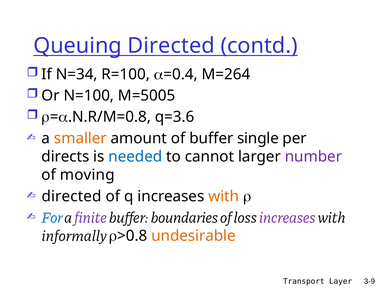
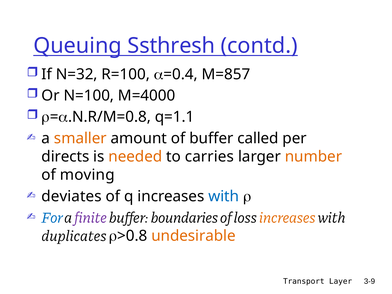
Queuing Directed: Directed -> Ssthresh
N=34: N=34 -> N=32
M=264: M=264 -> M=857
M=5005: M=5005 -> M=4000
q=3.6: q=3.6 -> q=1.1
single: single -> called
needed colour: blue -> orange
cannot: cannot -> carries
number colour: purple -> orange
directed at (72, 196): directed -> deviates
with at (224, 196) colour: orange -> blue
increases at (287, 218) colour: purple -> orange
informally: informally -> duplicates
